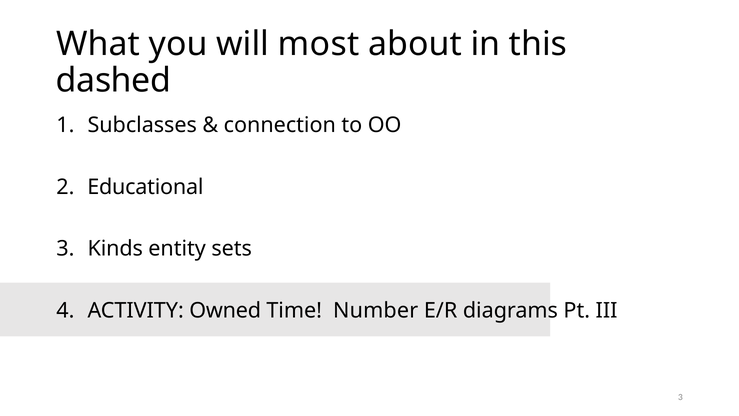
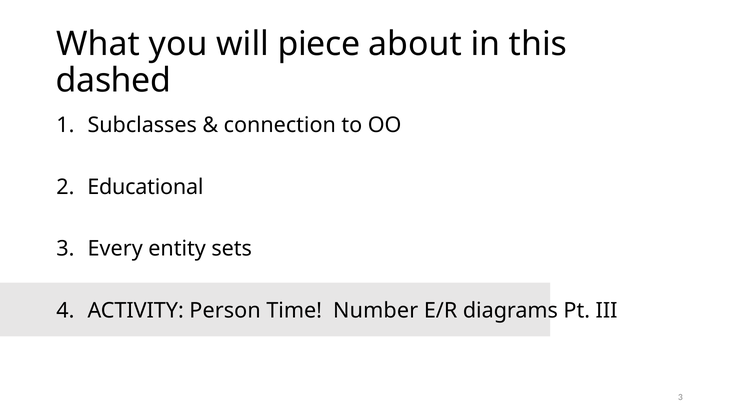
most: most -> piece
Kinds: Kinds -> Every
Owned: Owned -> Person
